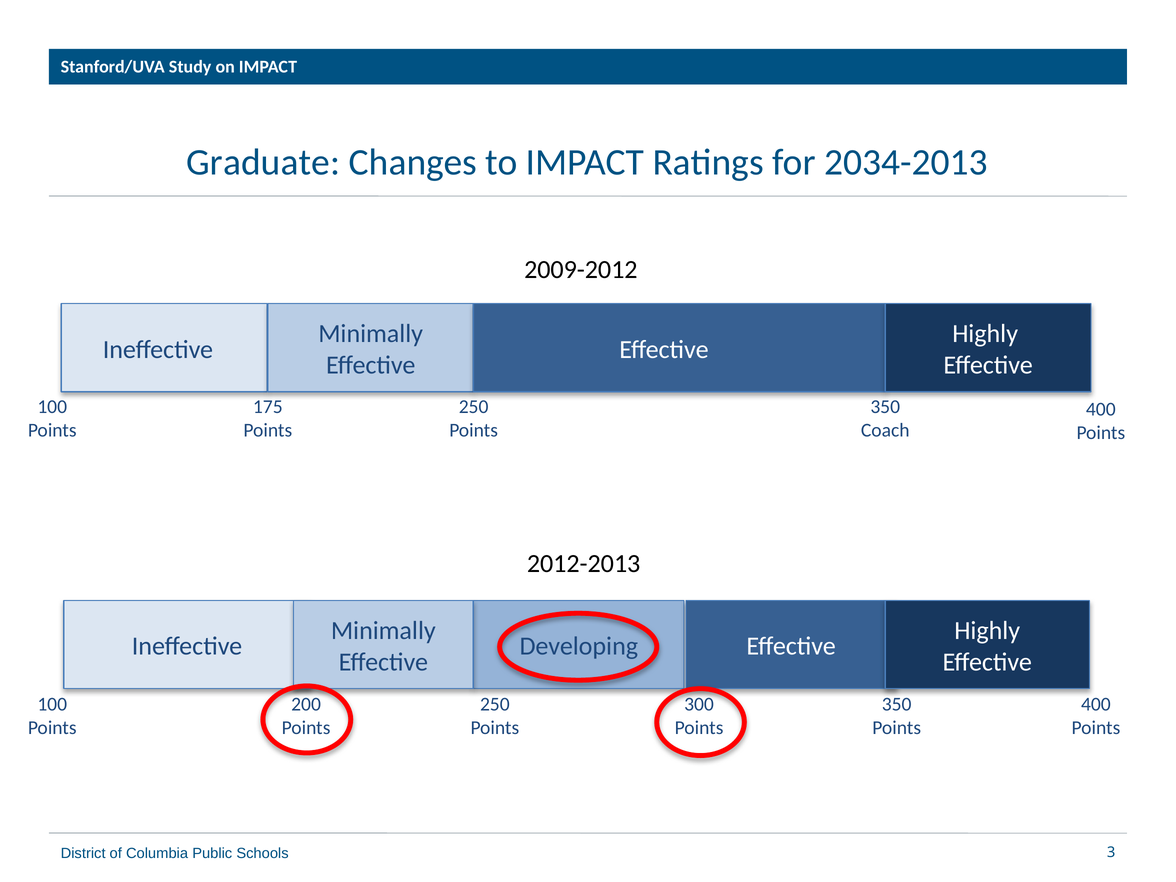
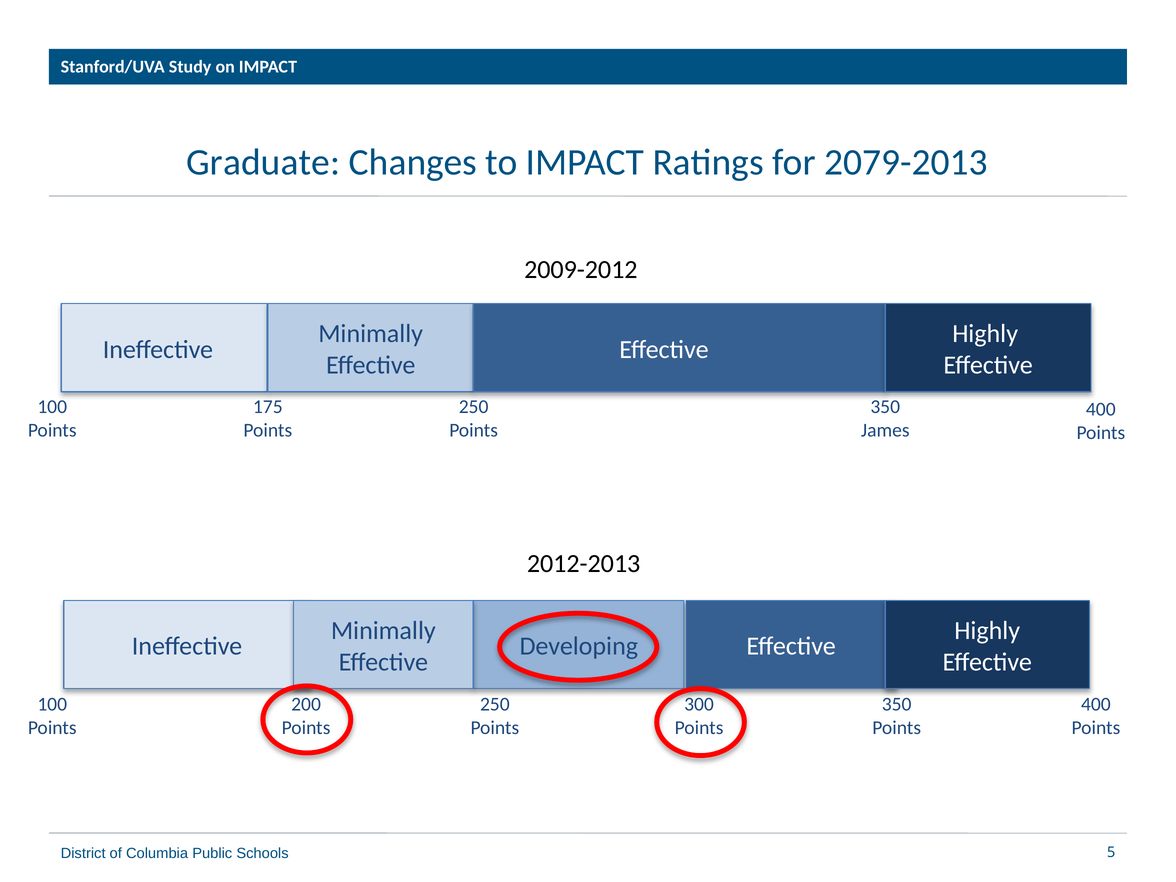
2034-2013: 2034-2013 -> 2079-2013
Coach: Coach -> James
3: 3 -> 5
